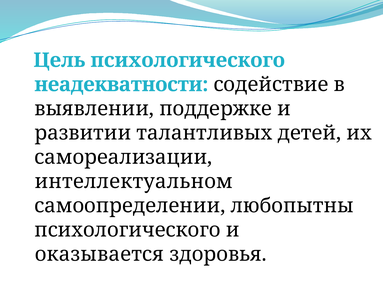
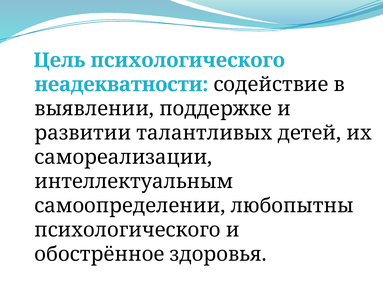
интеллектуальном: интеллектуальном -> интеллектуальным
оказывается: оказывается -> обострённое
